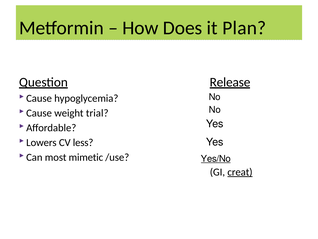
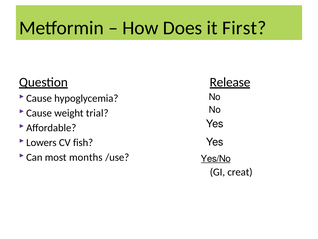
Plan: Plan -> First
less: less -> fish
mimetic: mimetic -> months
creat underline: present -> none
